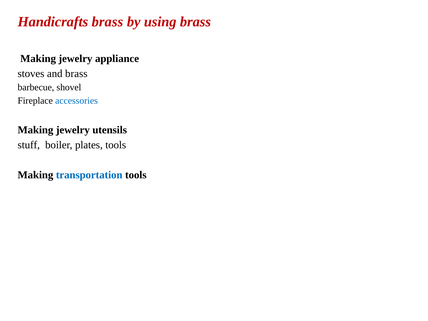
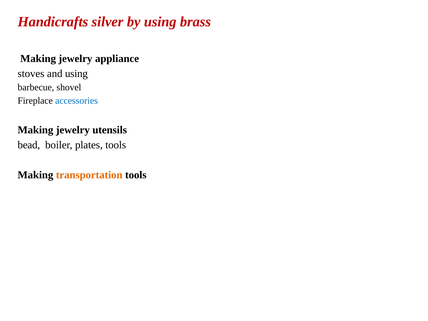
Handicrafts brass: brass -> silver
and brass: brass -> using
stuff: stuff -> bead
transportation colour: blue -> orange
